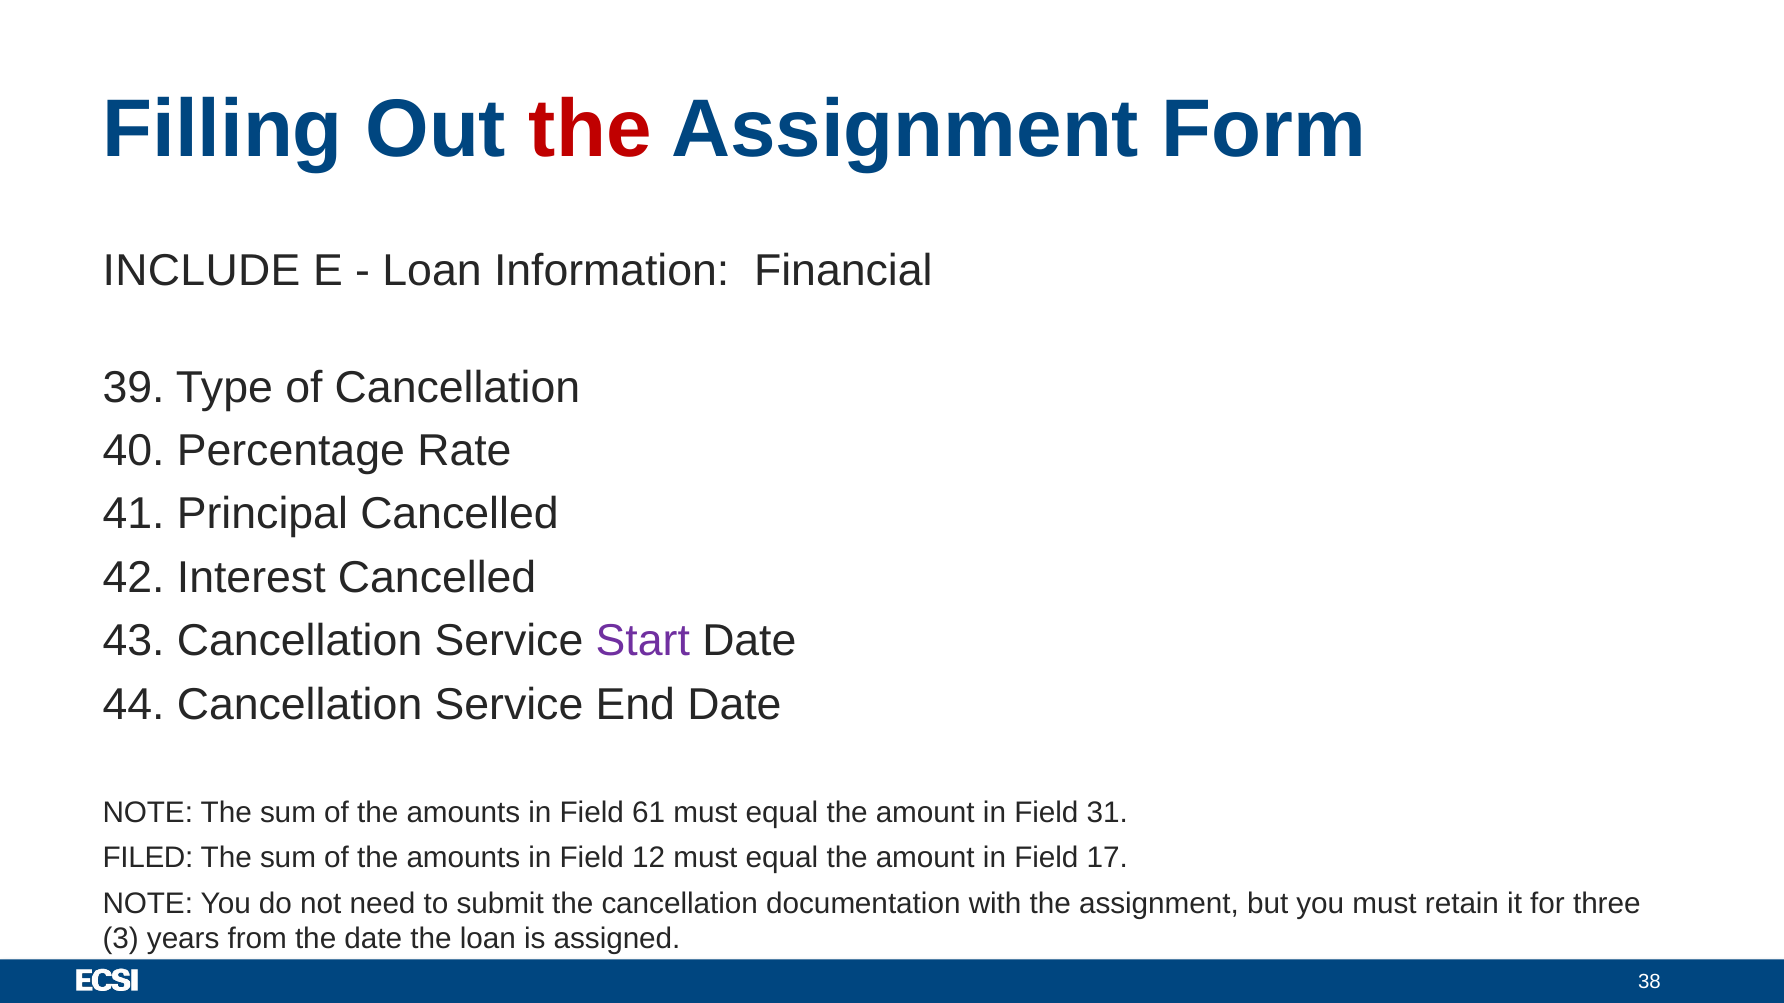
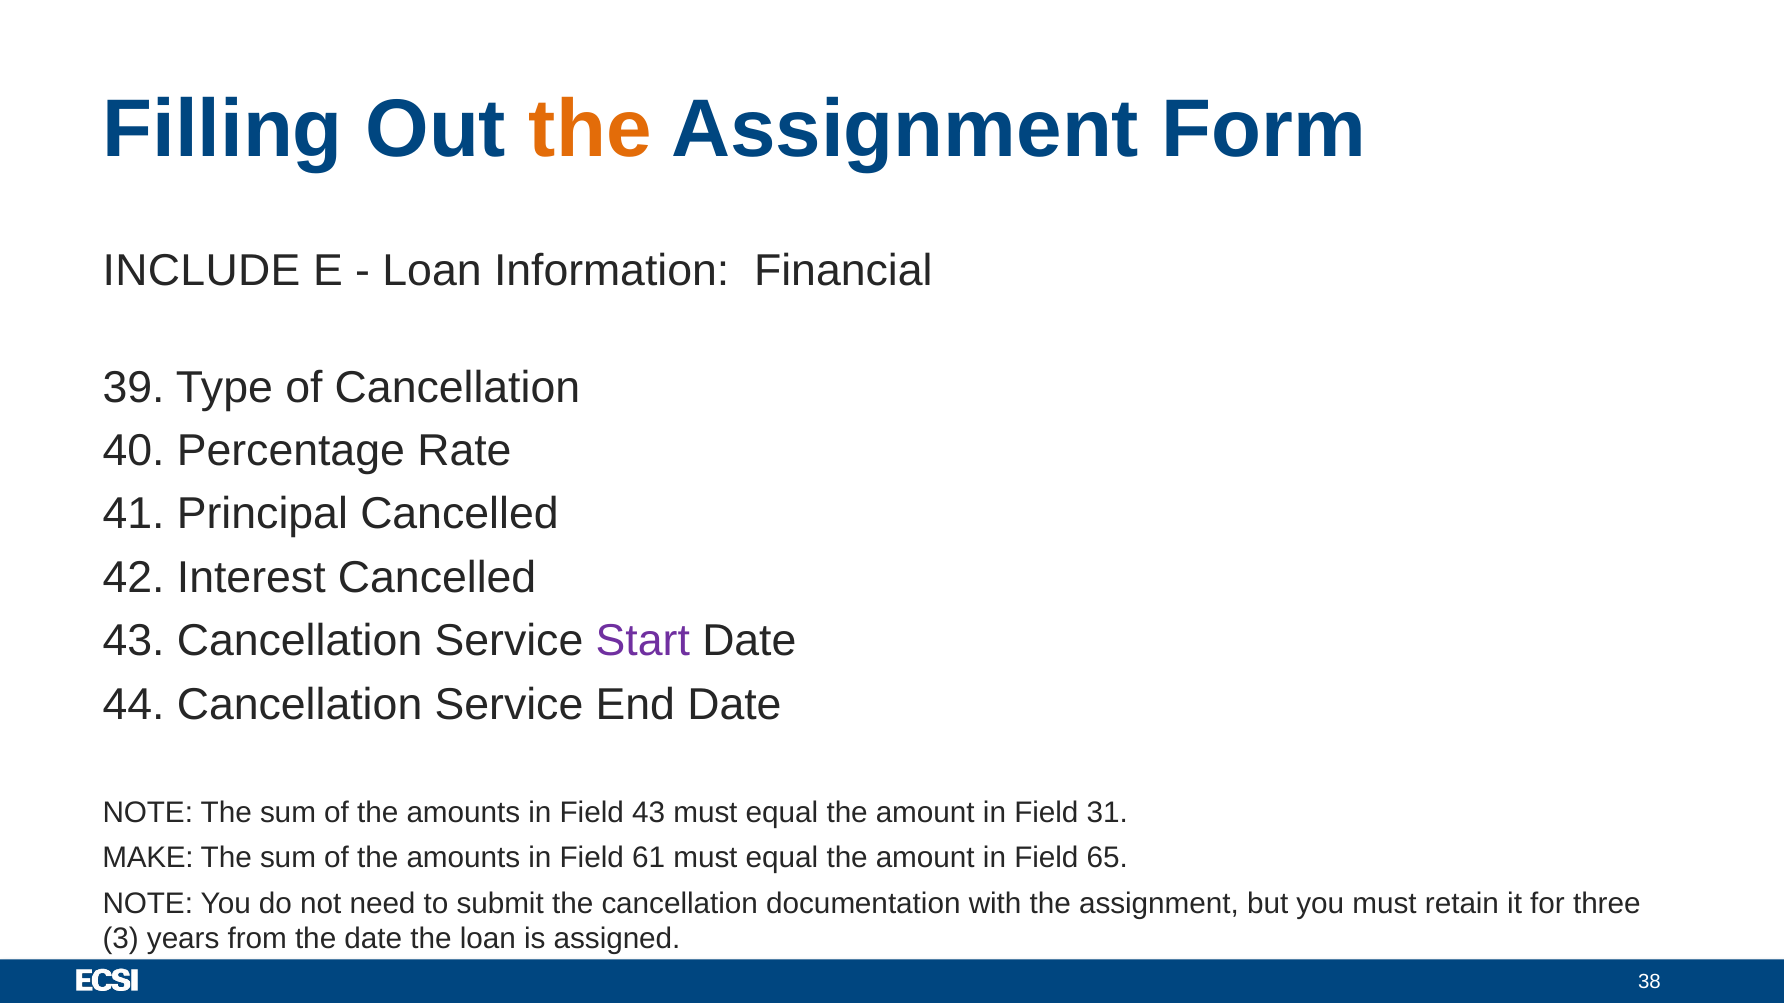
the at (590, 130) colour: red -> orange
Field 61: 61 -> 43
FILED: FILED -> MAKE
12: 12 -> 61
17: 17 -> 65
